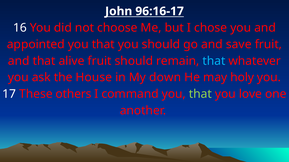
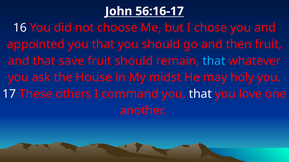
96:16-17: 96:16-17 -> 56:16-17
save: save -> then
alive: alive -> save
down: down -> midst
that at (200, 94) colour: light green -> white
